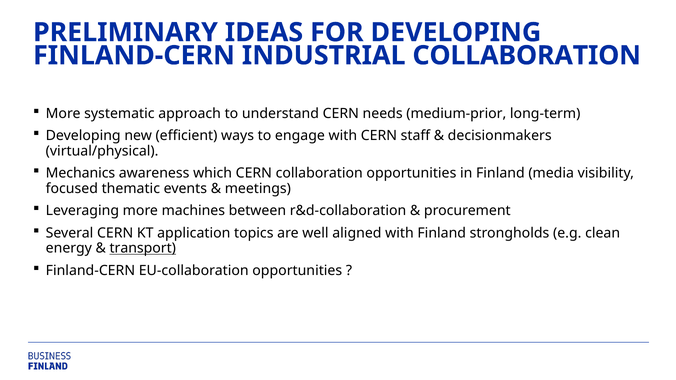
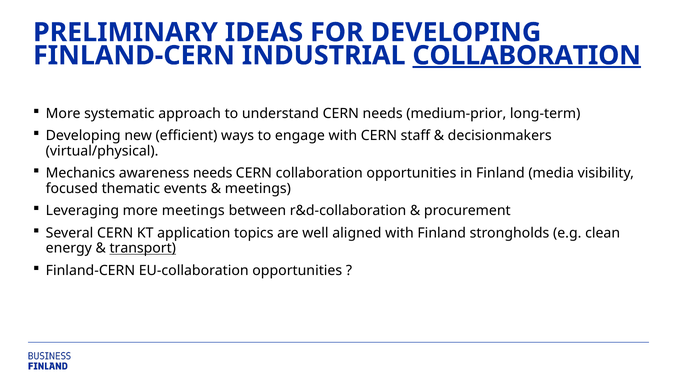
COLLABORATION at (527, 56) underline: none -> present
awareness which: which -> needs
more machines: machines -> meetings
